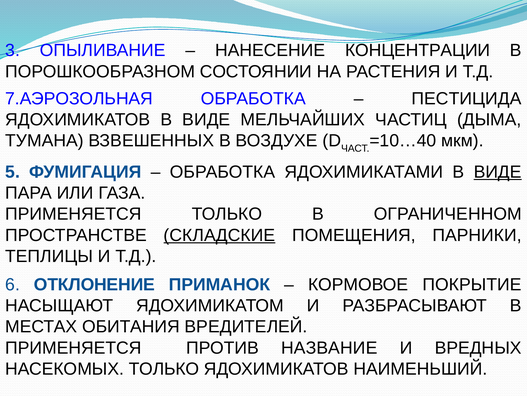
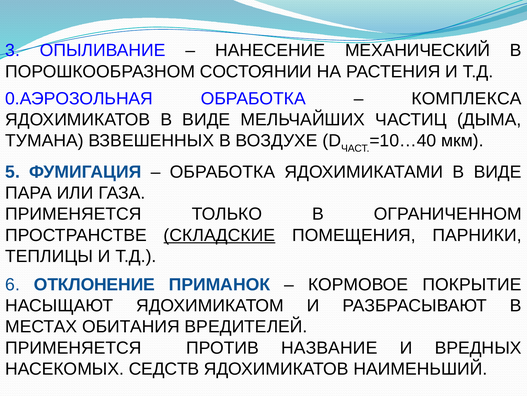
КОНЦЕНТРАЦИИ: КОНЦЕНТРАЦИИ -> МЕХАНИЧЕСКИЙ
7.АЭРОЗОЛЬНАЯ: 7.АЭРОЗОЛЬНАЯ -> 0.АЭРОЗОЛЬНАЯ
ПЕСТИЦИДА: ПЕСТИЦИДА -> КОМПЛЕКСА
ВИДЕ at (498, 172) underline: present -> none
НАСЕКОМЫХ ТОЛЬКО: ТОЛЬКО -> СЕДСТВ
